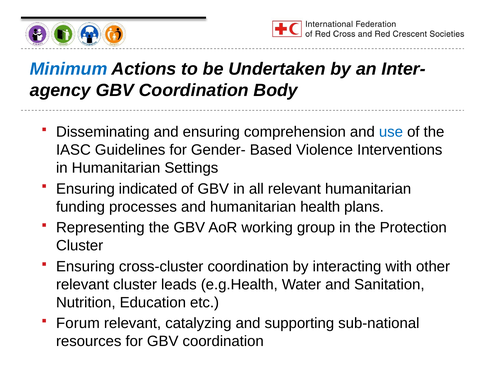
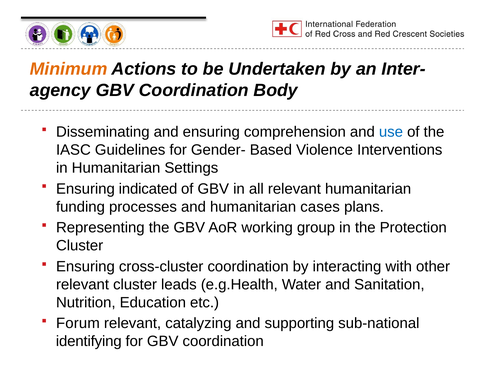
Minimum colour: blue -> orange
health: health -> cases
resources: resources -> identifying
